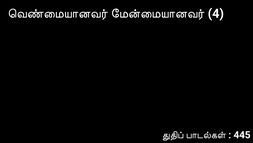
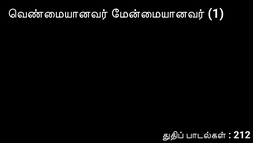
4: 4 -> 1
445: 445 -> 212
